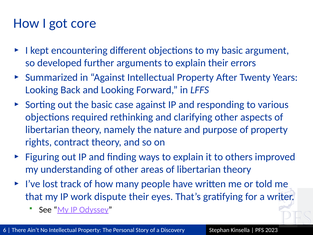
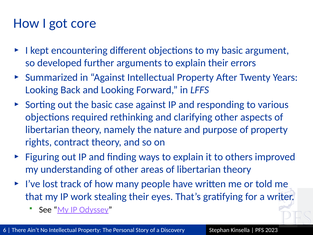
dispute: dispute -> stealing
